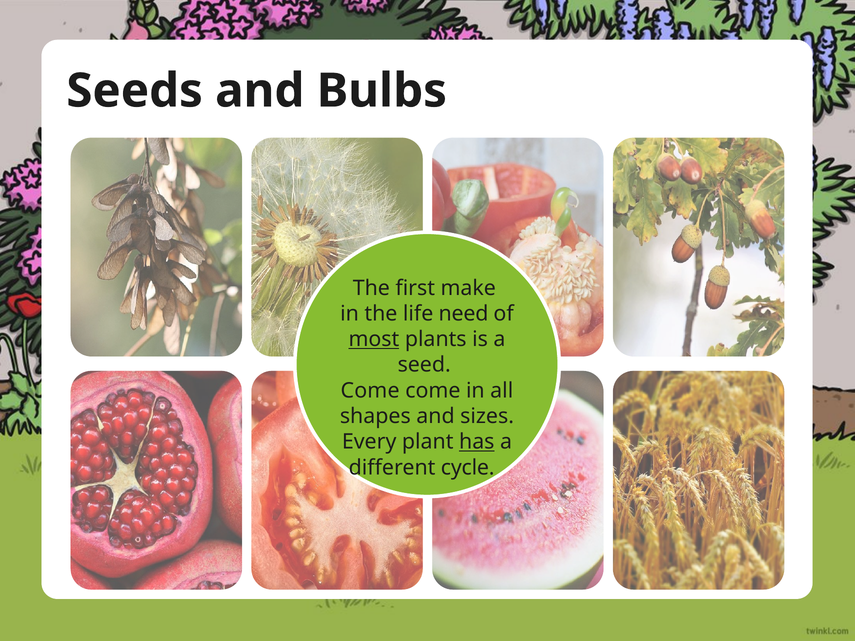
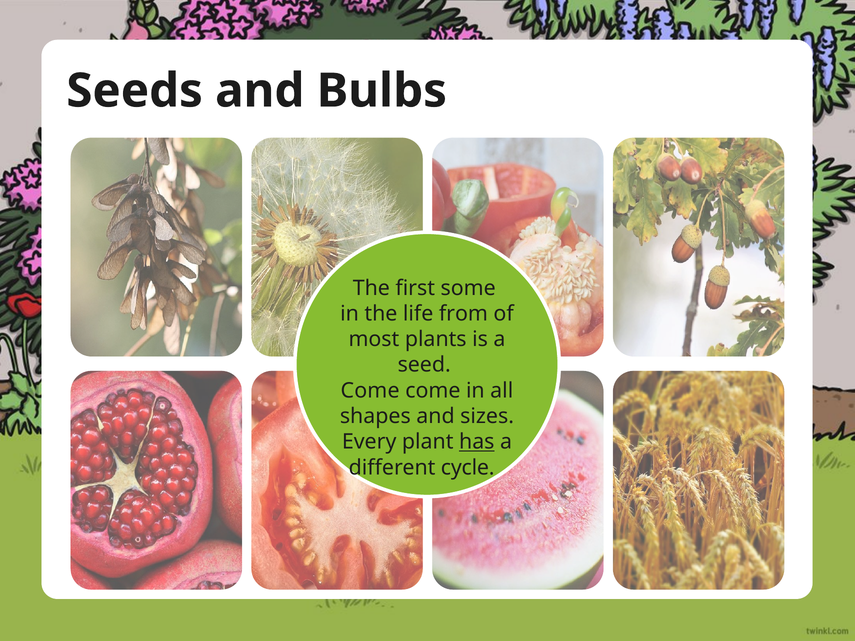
make: make -> some
need: need -> from
most underline: present -> none
